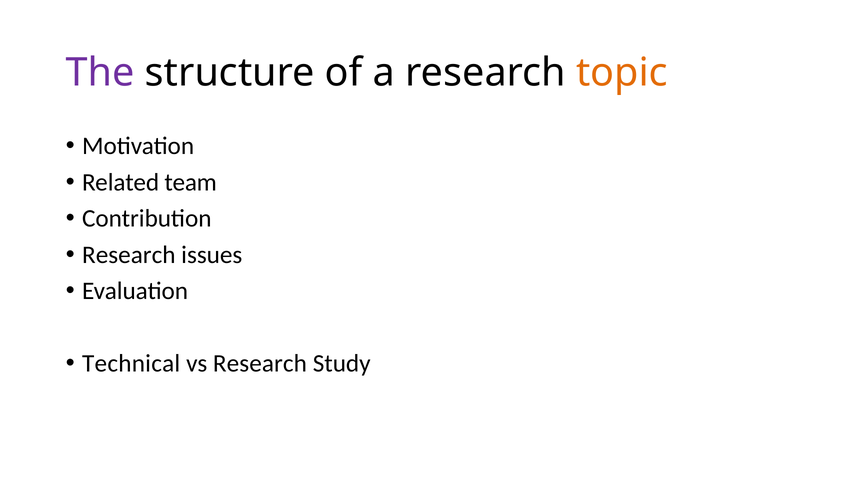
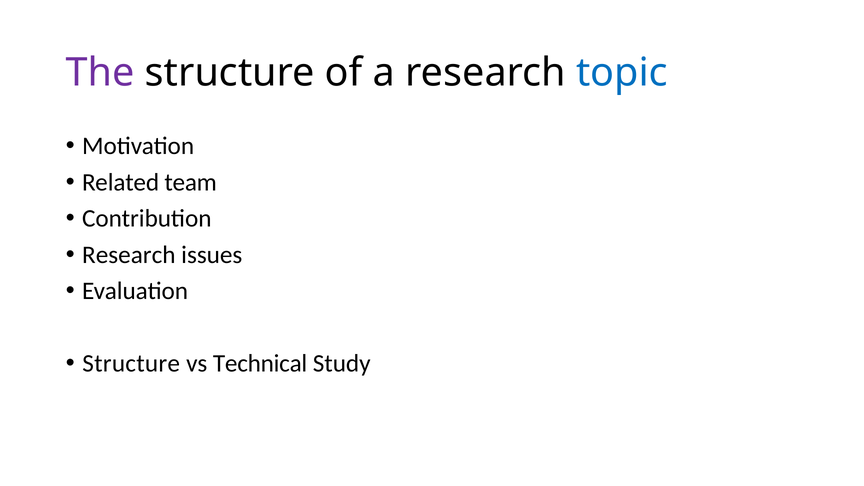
topic colour: orange -> blue
Technical at (131, 363): Technical -> Structure
vs Research: Research -> Technical
